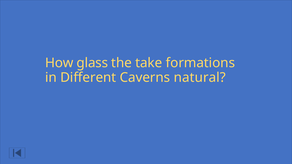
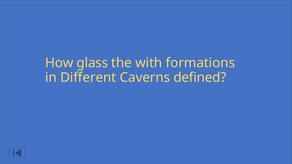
take: take -> with
natural: natural -> defined
